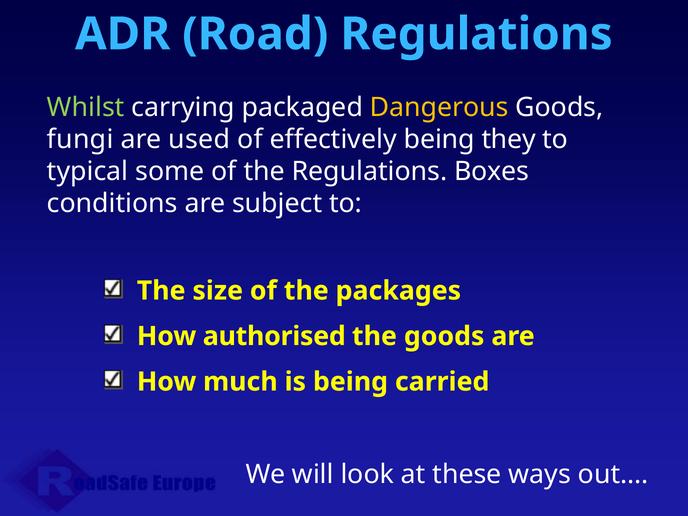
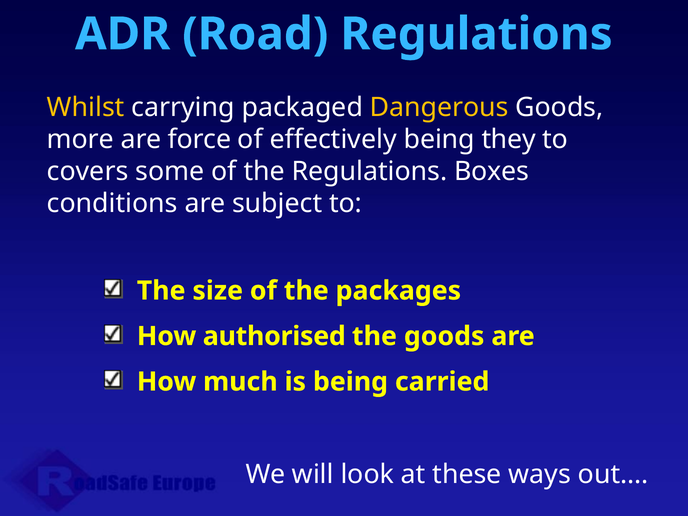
Whilst colour: light green -> yellow
fungi: fungi -> more
used: used -> force
typical: typical -> covers
